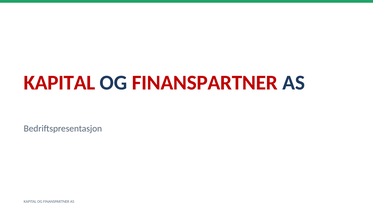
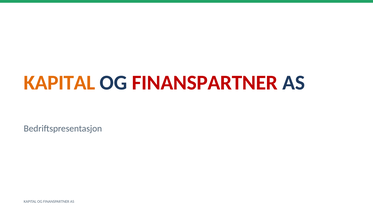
KAPITAL at (59, 83) colour: red -> orange
